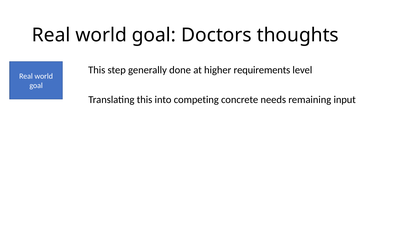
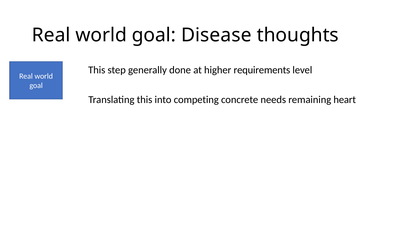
Doctors: Doctors -> Disease
input: input -> heart
